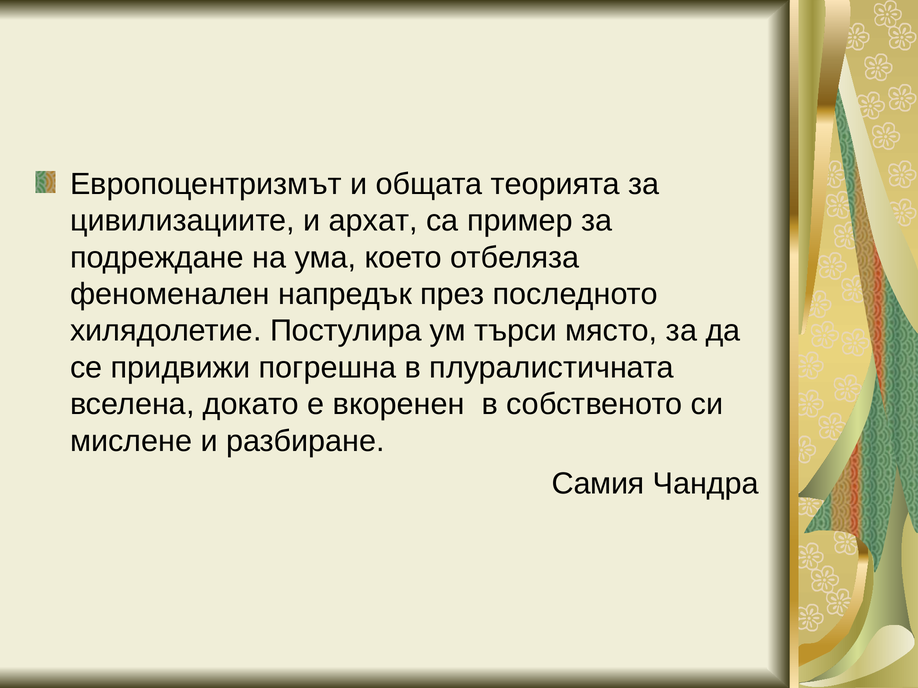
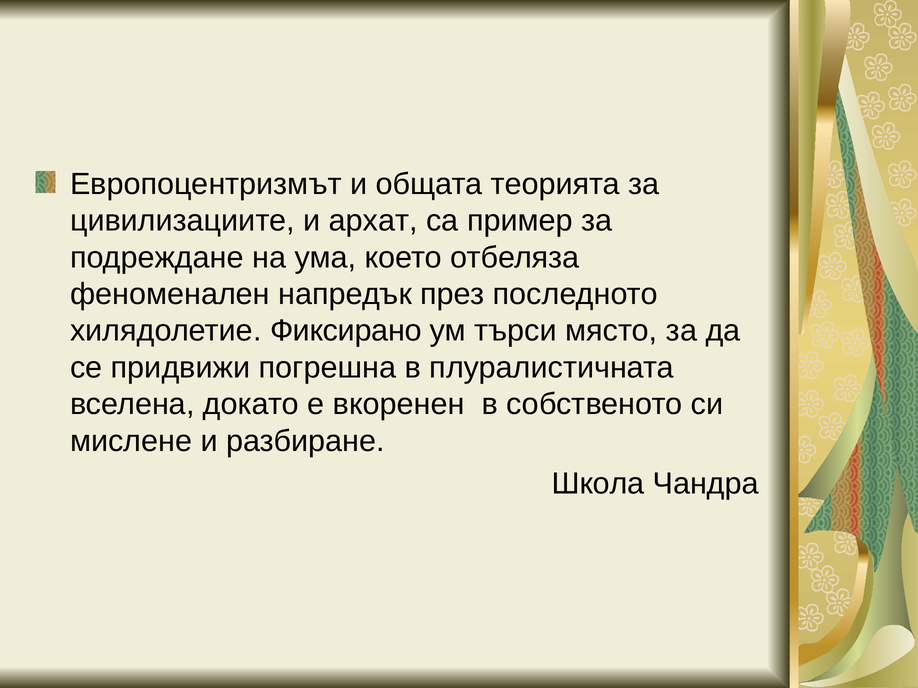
Постулира: Постулира -> Фиксирано
Самия: Самия -> Школа
